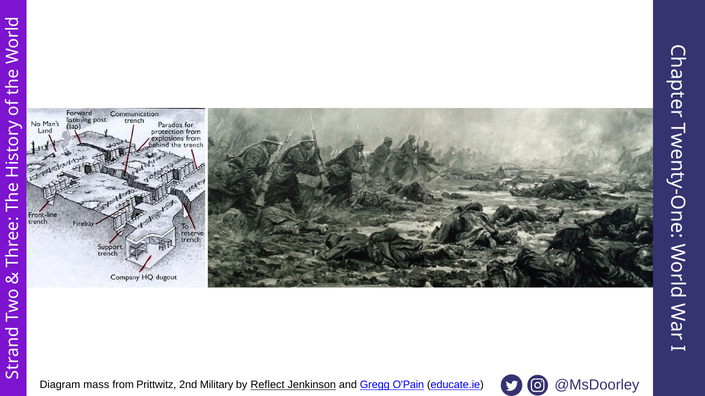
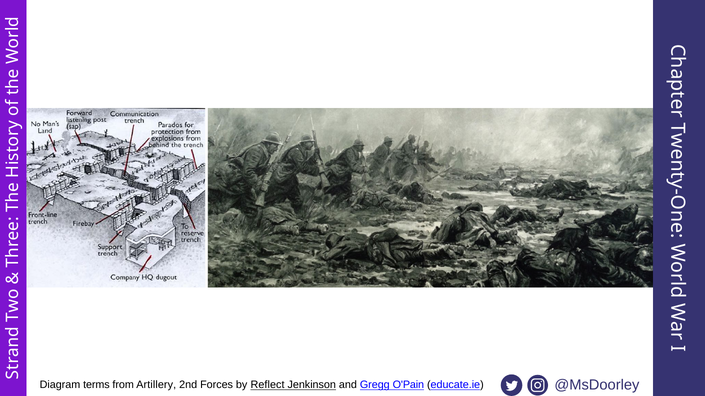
mass: mass -> terms
Prittwitz: Prittwitz -> Artillery
Military: Military -> Forces
